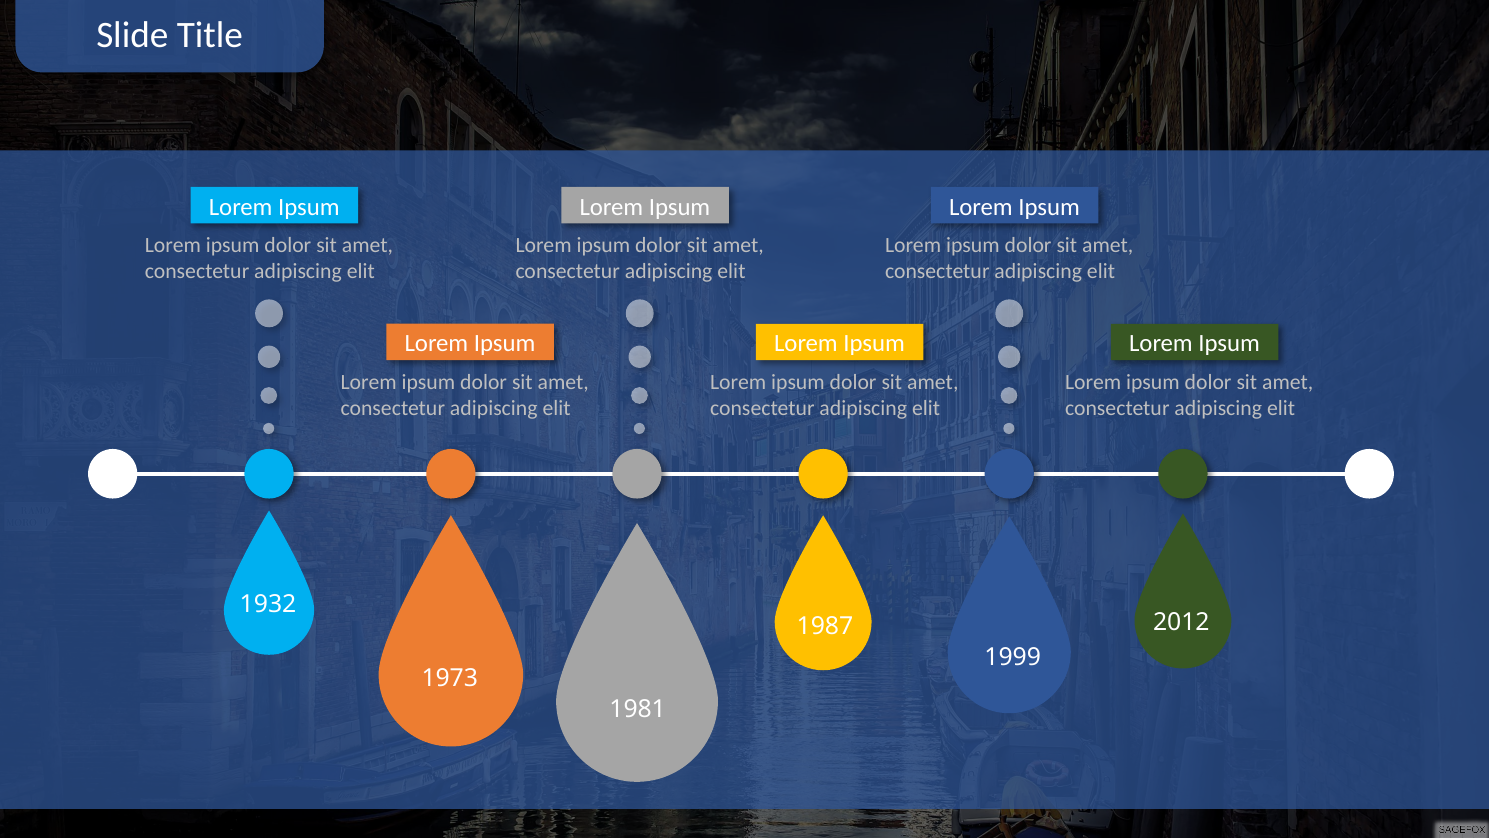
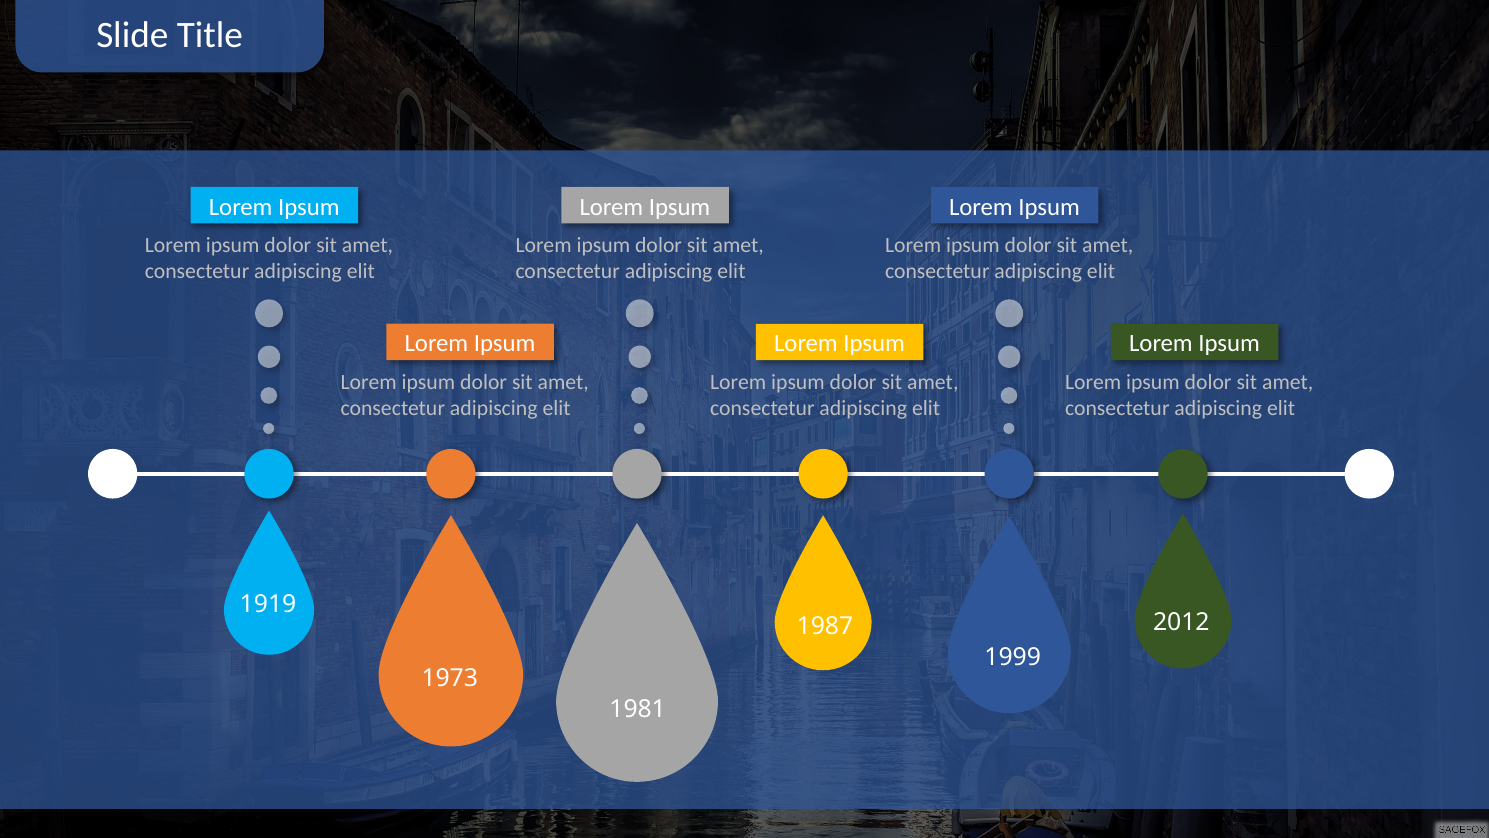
1932: 1932 -> 1919
